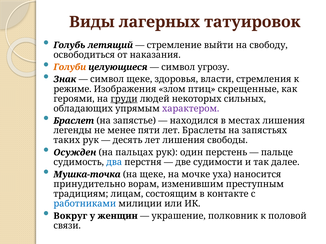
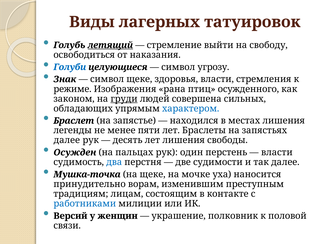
летящий underline: none -> present
Голуби colour: orange -> blue
злом: злом -> рана
скрещенные: скрещенные -> осужденного
героями: героями -> законом
некоторых: некоторых -> совершена
характером colour: purple -> blue
таких at (67, 141): таких -> далее
пальце at (277, 153): пальце -> власти
Вокруг: Вокруг -> Версий
